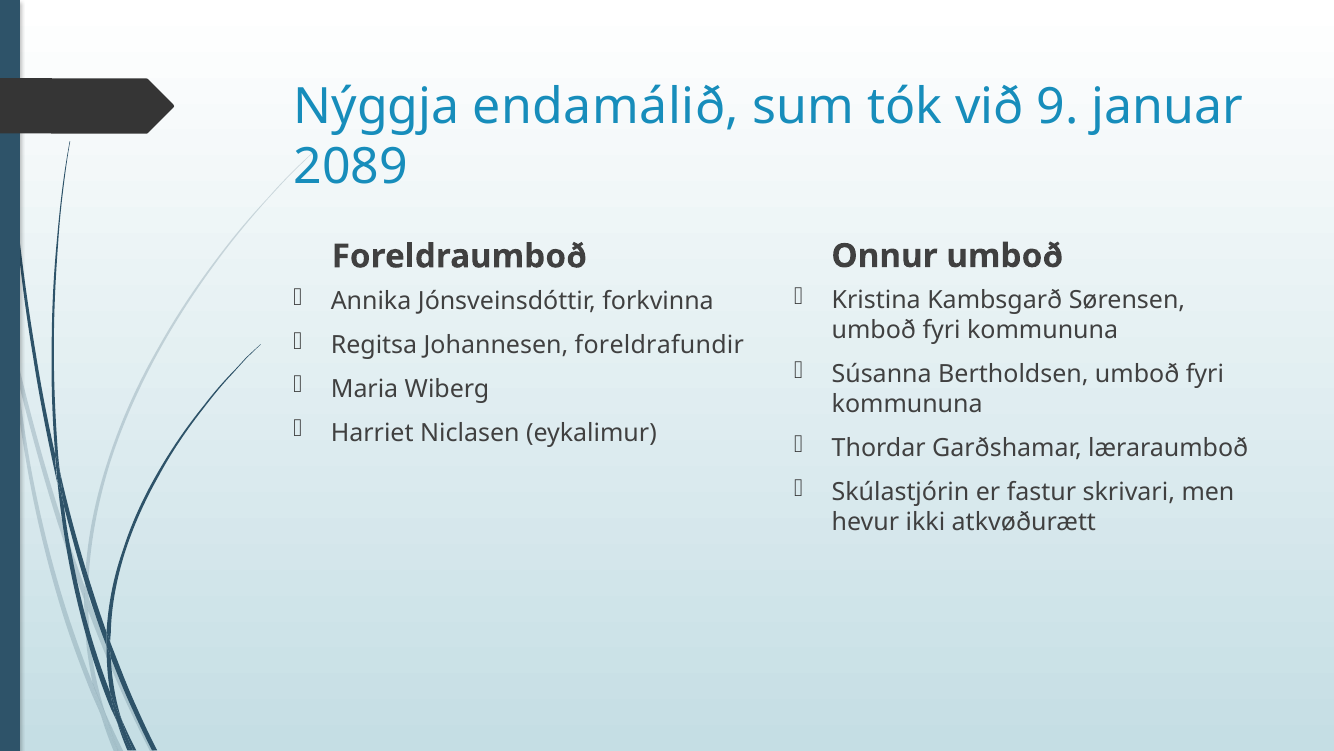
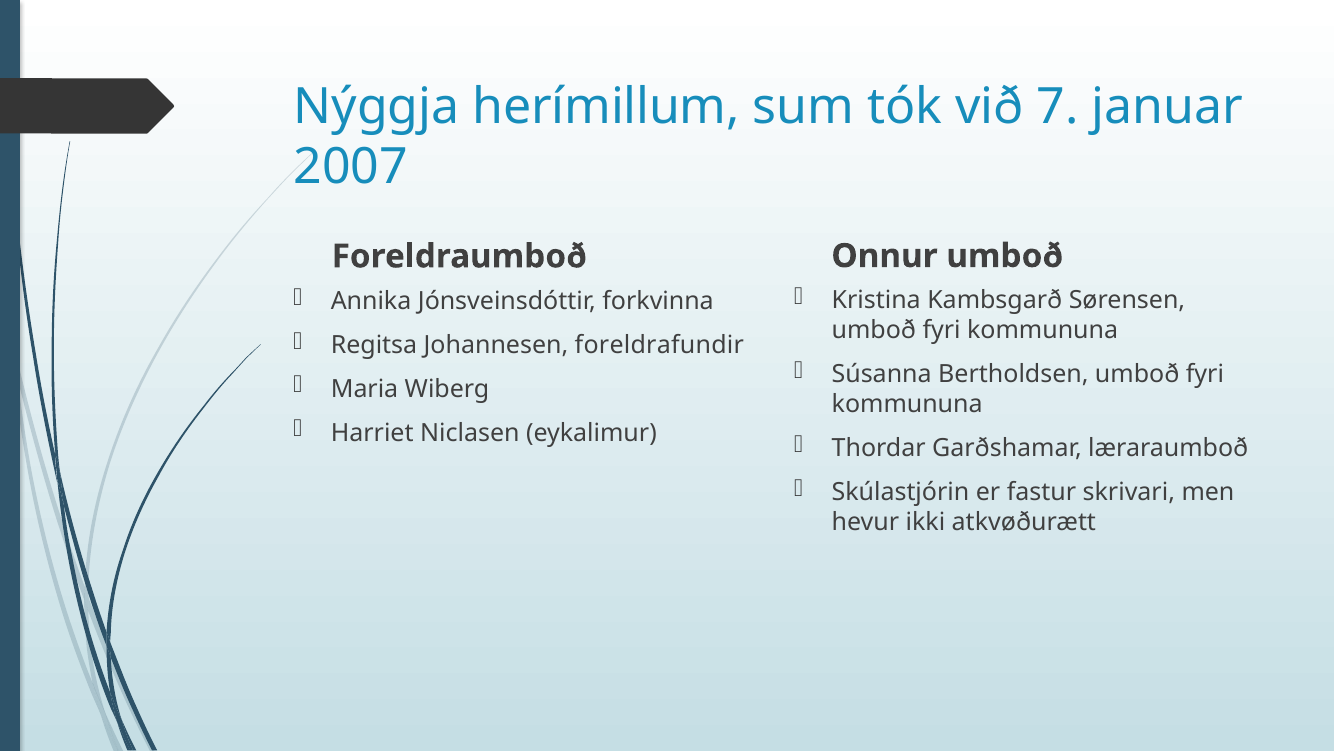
endamálið: endamálið -> herímillum
9: 9 -> 7
2089: 2089 -> 2007
